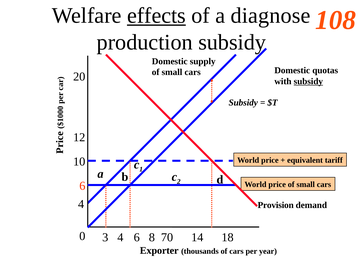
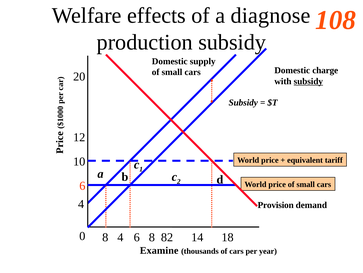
effects underline: present -> none
quotas: quotas -> charge
0 3: 3 -> 8
70: 70 -> 82
Exporter: Exporter -> Examine
